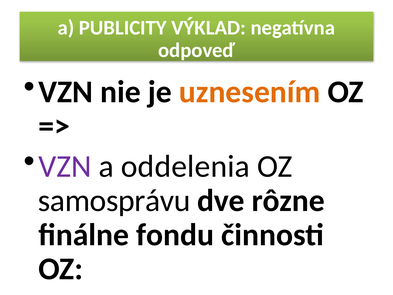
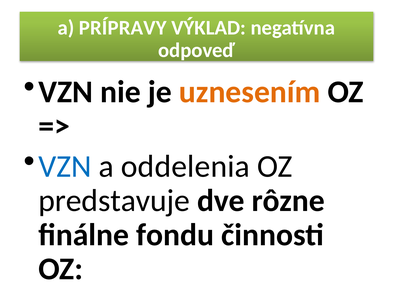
PUBLICITY: PUBLICITY -> PRÍPRAVY
VZN at (65, 166) colour: purple -> blue
samosprávu: samosprávu -> predstavuje
